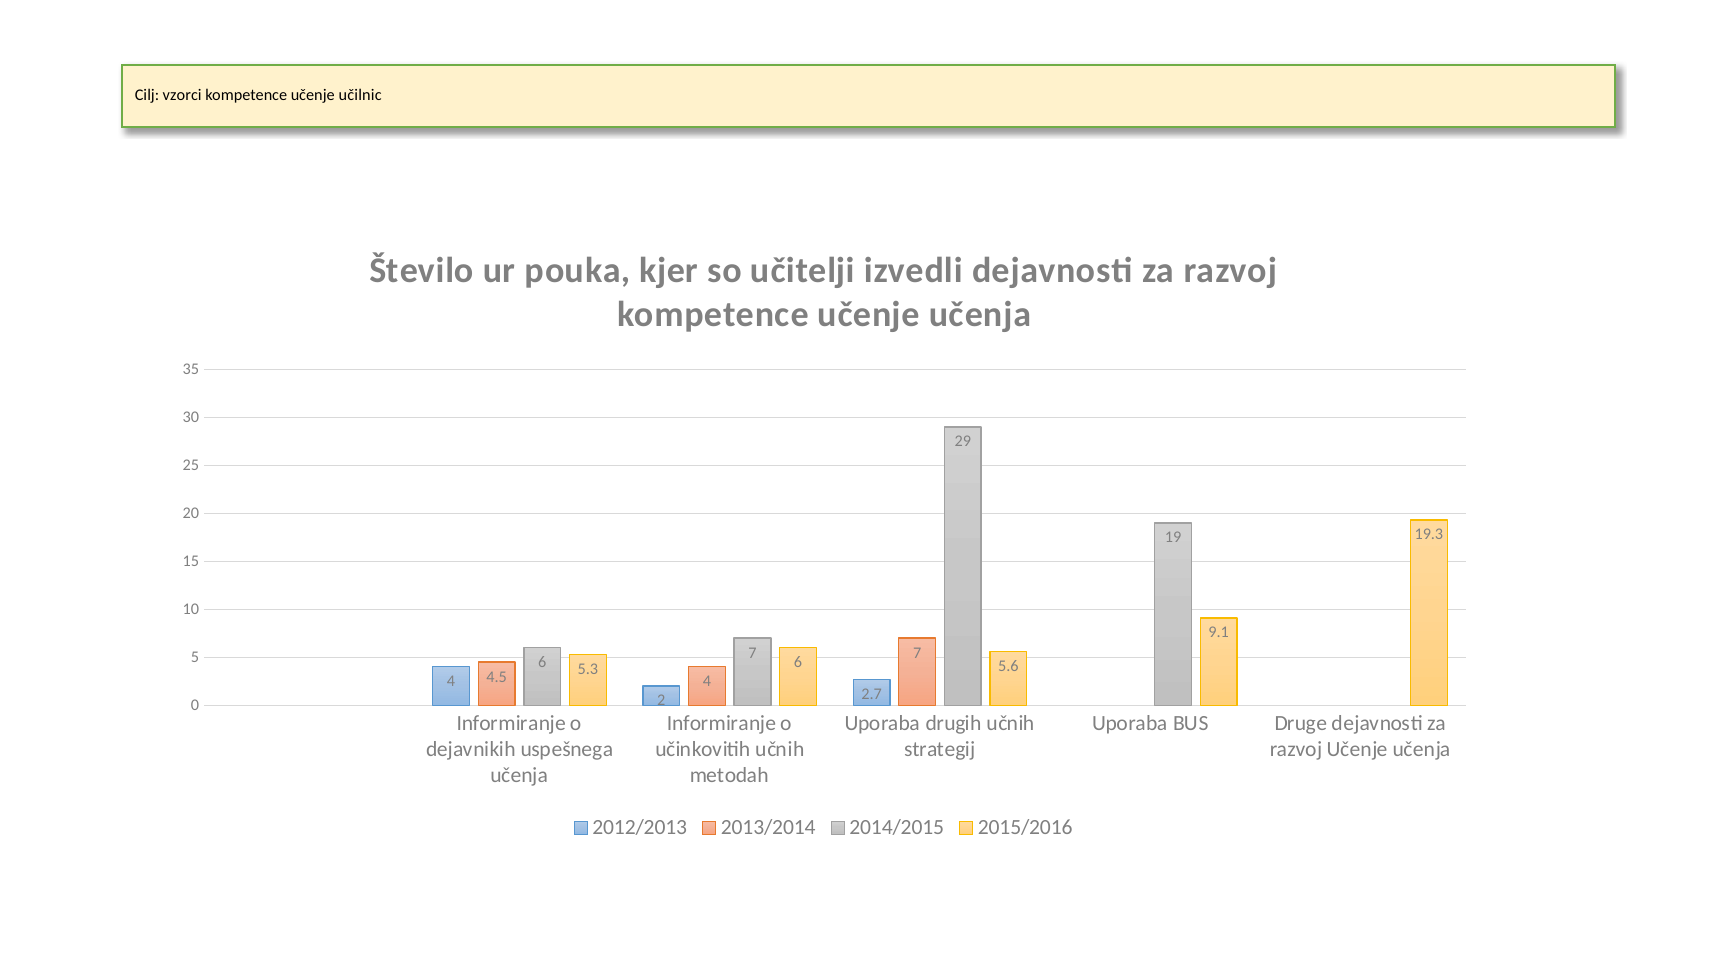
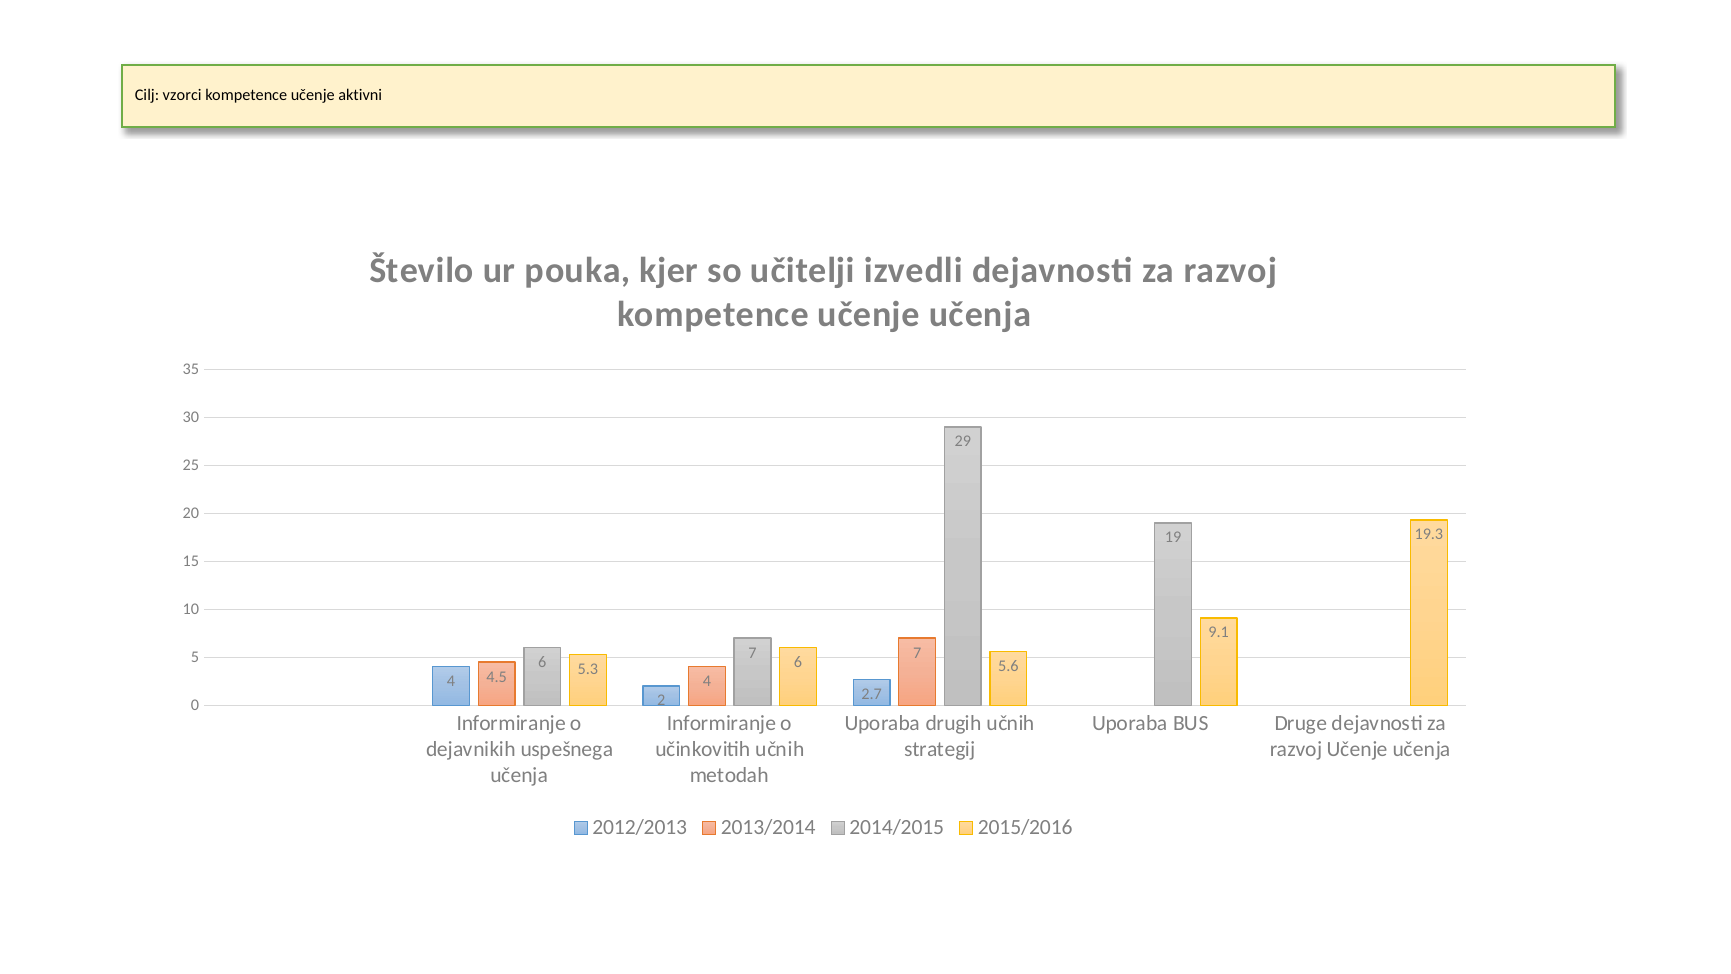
učilnic: učilnic -> aktivni
